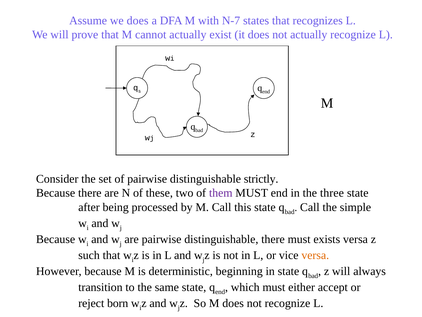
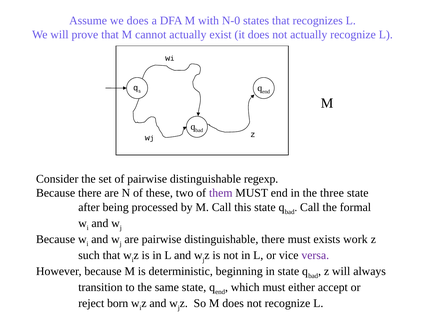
N-7: N-7 -> N-0
strictly: strictly -> regexp
simple: simple -> formal
exists versa: versa -> work
versa at (315, 255) colour: orange -> purple
